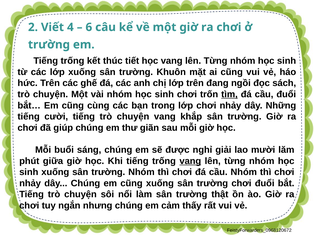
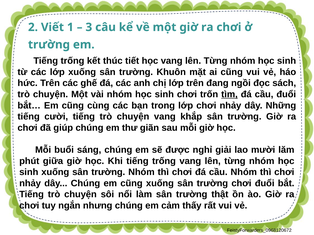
4: 4 -> 1
6: 6 -> 3
vang at (190, 161) underline: present -> none
